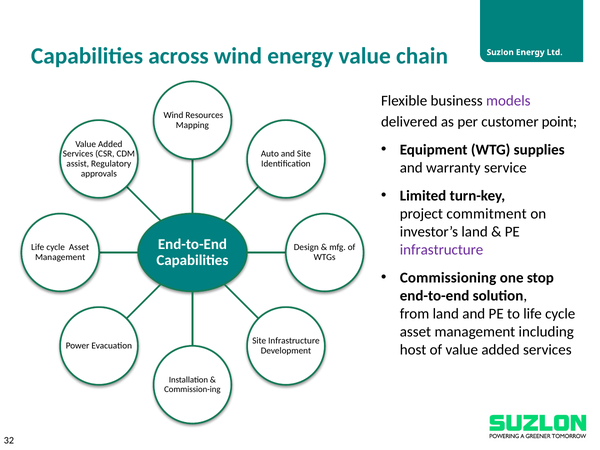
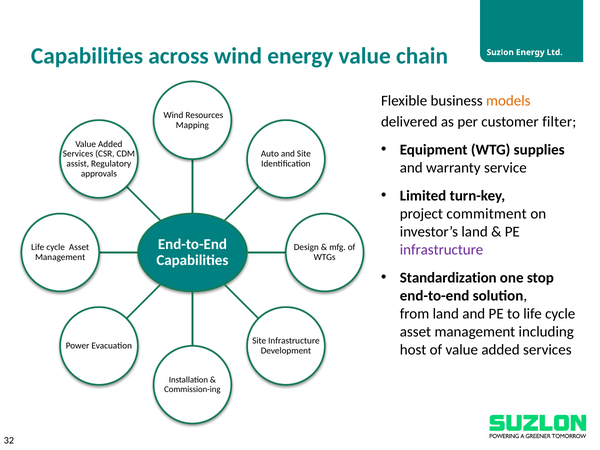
models colour: purple -> orange
point: point -> filter
Commissioning: Commissioning -> Standardization
